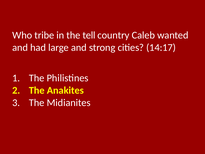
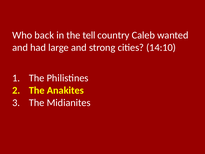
tribe: tribe -> back
14:17: 14:17 -> 14:10
